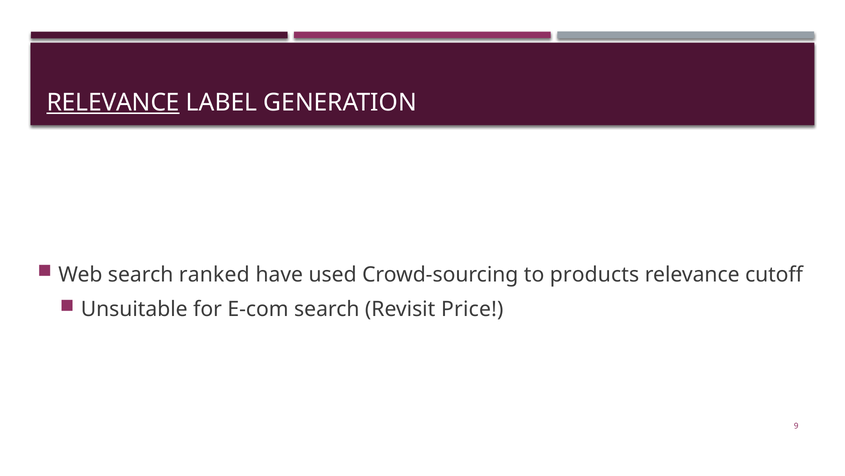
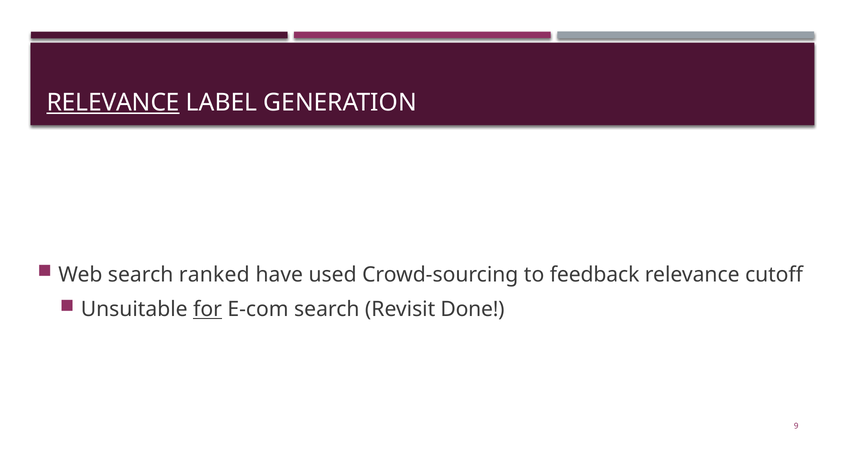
products: products -> feedback
for underline: none -> present
Price: Price -> Done
